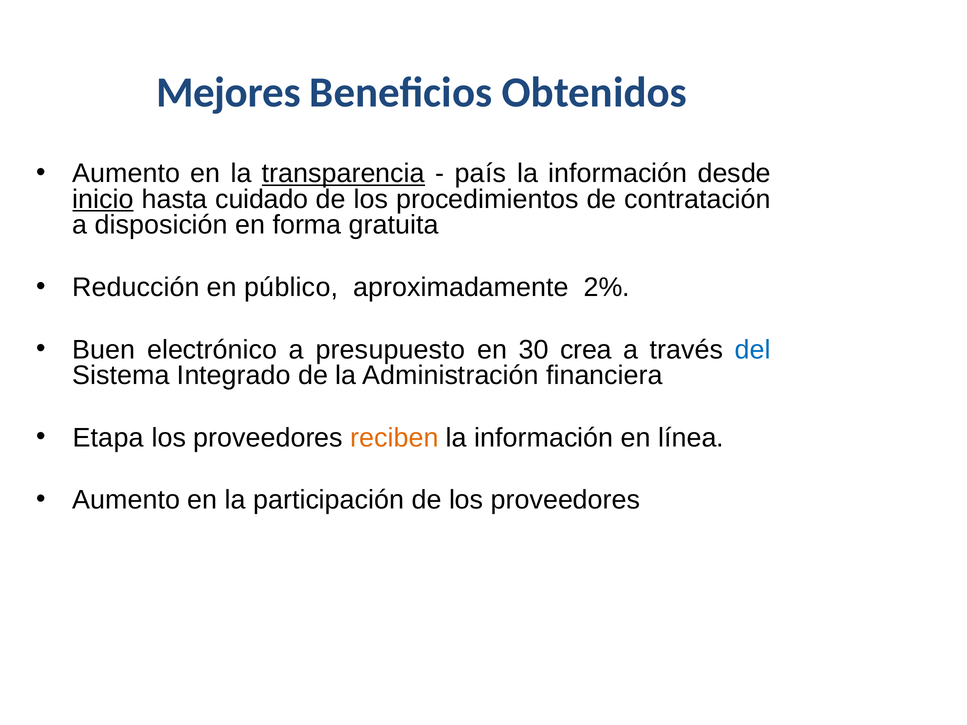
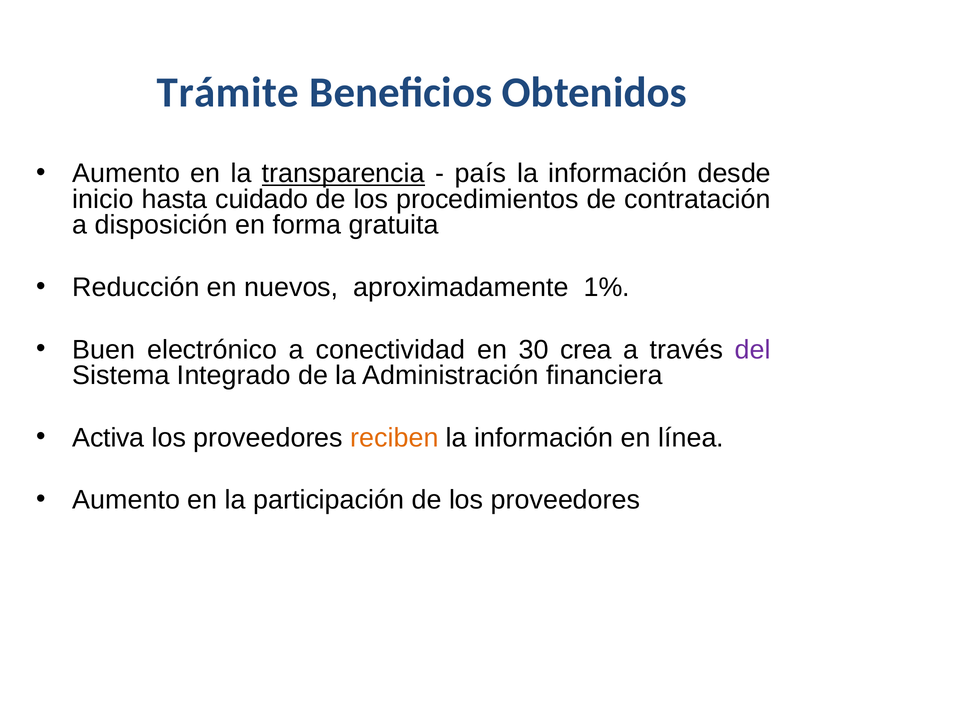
Mejores: Mejores -> Trámite
inicio underline: present -> none
público: público -> nuevos
2%: 2% -> 1%
presupuesto: presupuesto -> conectividad
del colour: blue -> purple
Etapa: Etapa -> Activa
